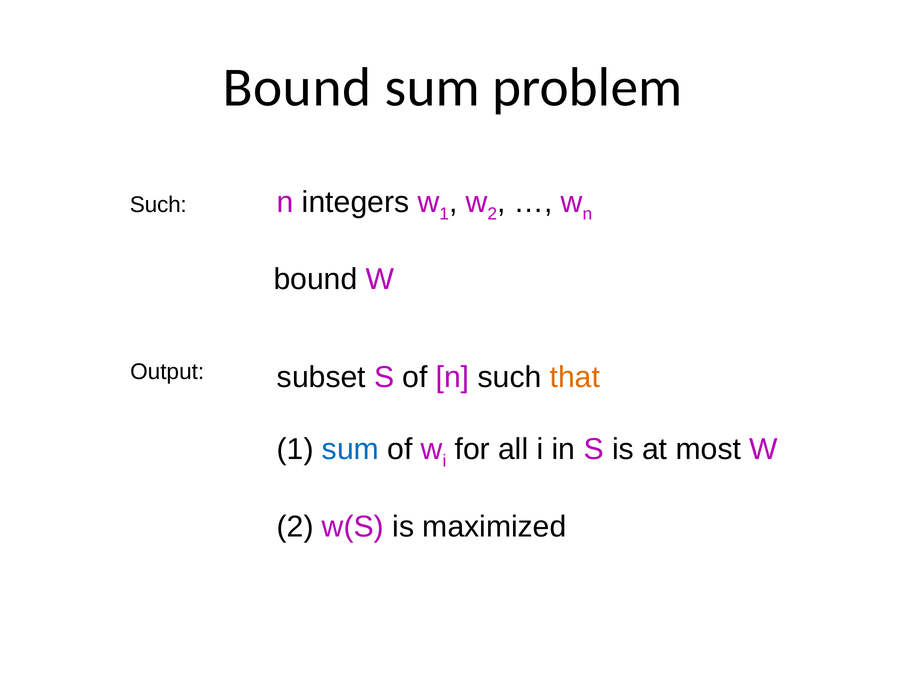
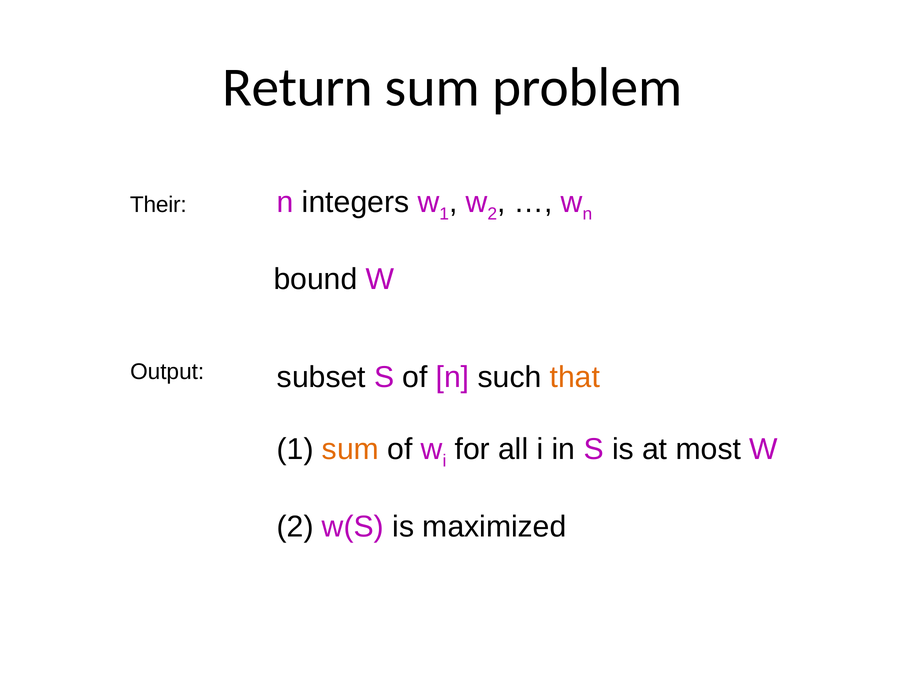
Bound at (297, 88): Bound -> Return
Such at (158, 205): Such -> Their
sum at (350, 449) colour: blue -> orange
